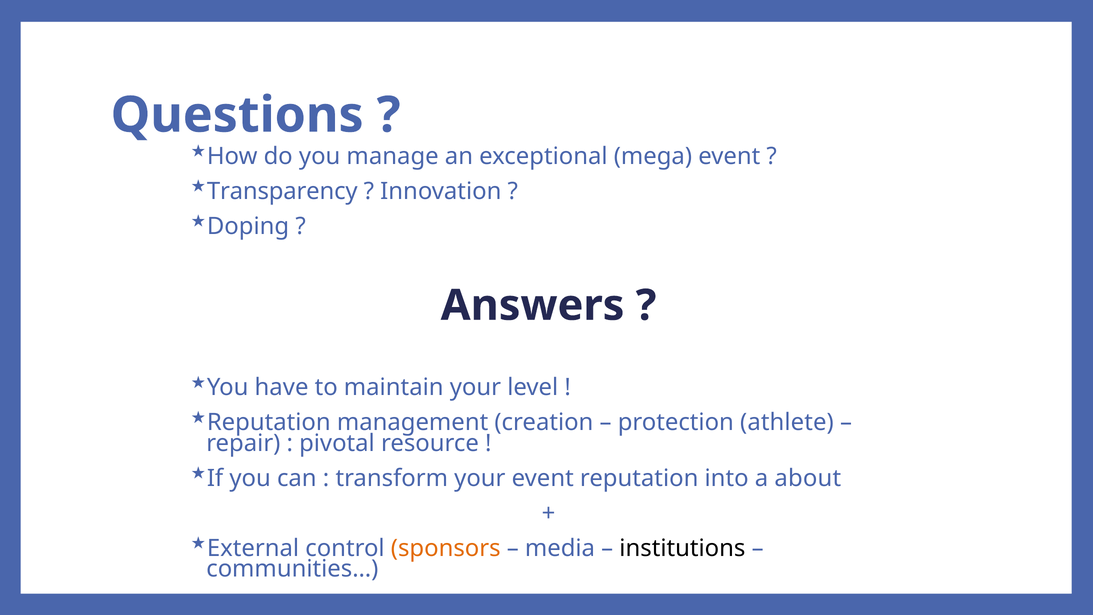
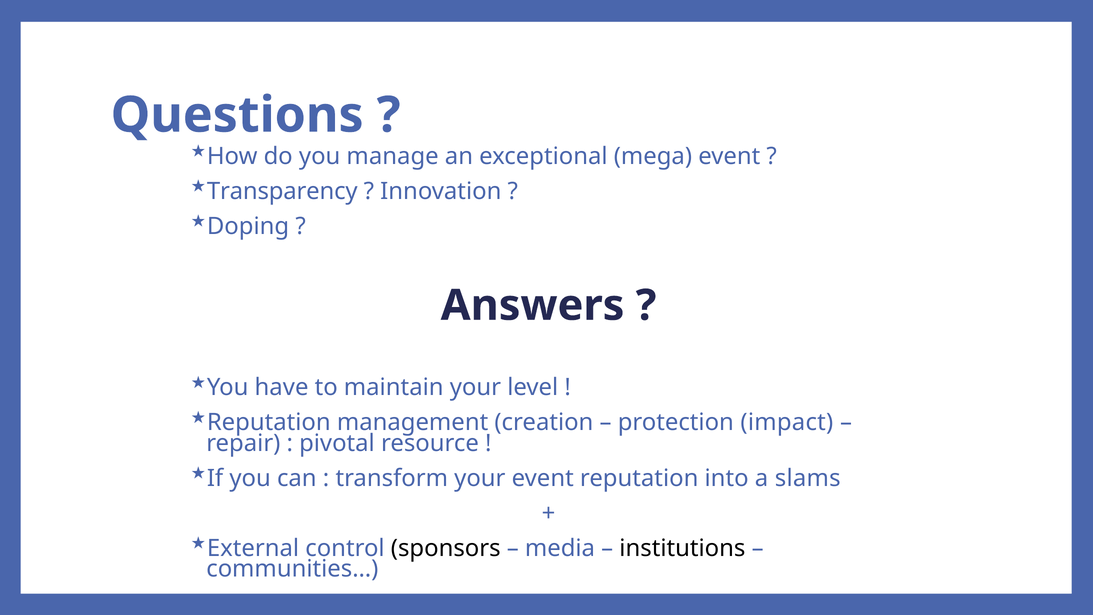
athlete: athlete -> impact
about: about -> slams
sponsors colour: orange -> black
